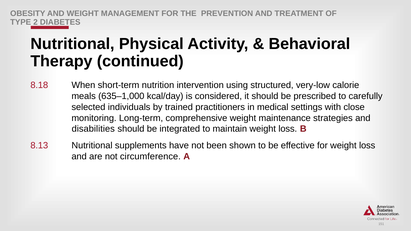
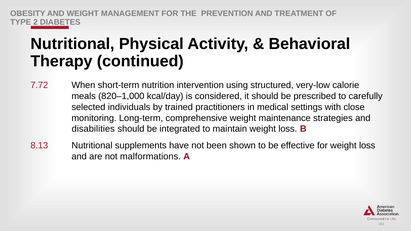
8.18: 8.18 -> 7.72
635–1,000: 635–1,000 -> 820–1,000
circumference: circumference -> malformations
